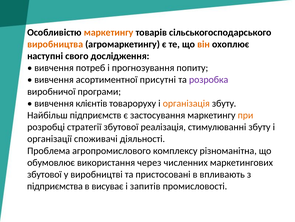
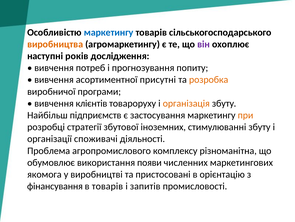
маркетингу at (109, 32) colour: orange -> blue
він colour: orange -> purple
свого: свого -> років
розробка colour: purple -> orange
реалізація: реалізація -> іноземних
через: через -> появи
збутової at (44, 174): збутової -> якомога
впливають: впливають -> орієнтацію
підприємства: підприємства -> фінансування
в висуває: висуває -> товарів
